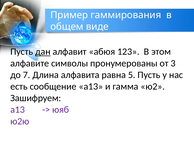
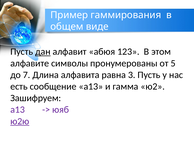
3: 3 -> 5
5: 5 -> 3
ю2ю underline: none -> present
